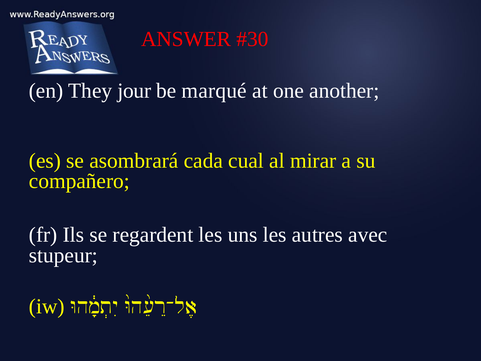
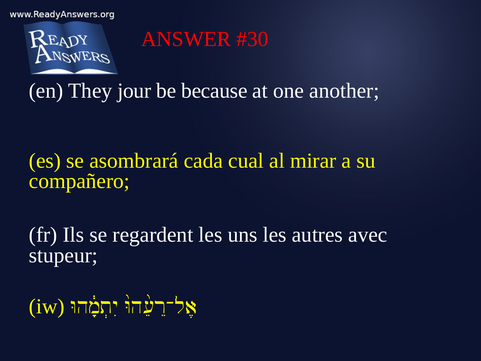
marqué: marqué -> because
